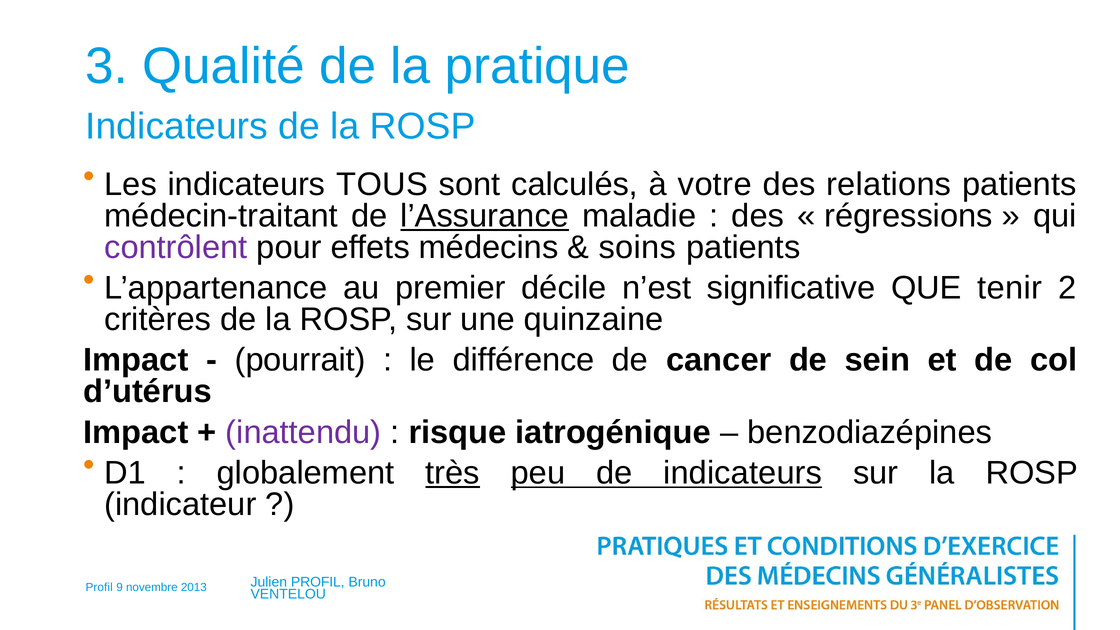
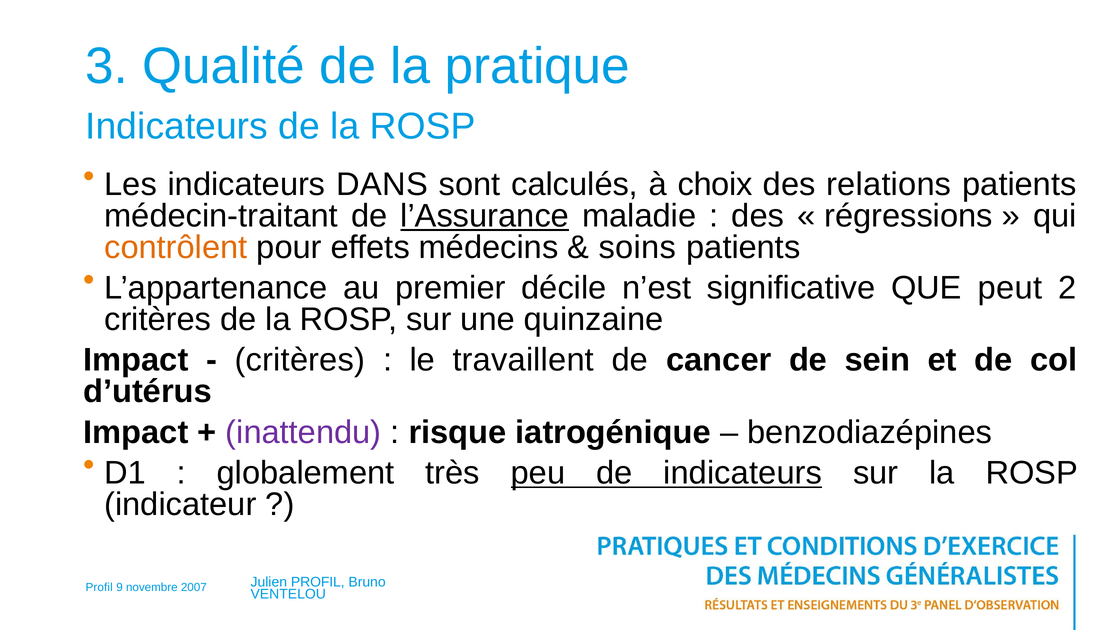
TOUS: TOUS -> DANS
votre: votre -> choix
contrôlent colour: purple -> orange
tenir: tenir -> peut
pourrait at (300, 360): pourrait -> critères
différence: différence -> travaillent
très underline: present -> none
2013: 2013 -> 2007
